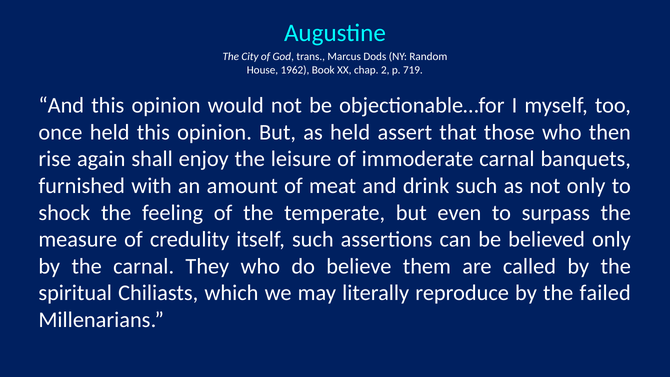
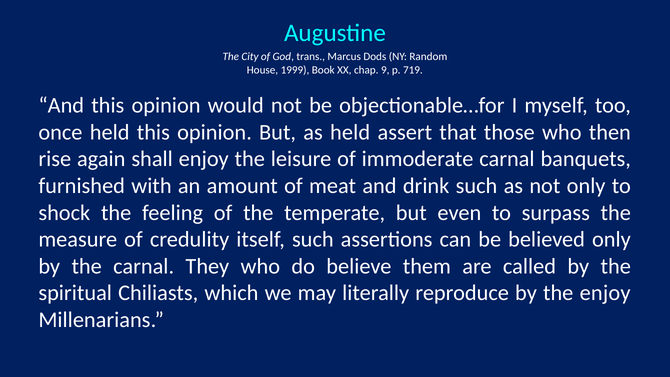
1962: 1962 -> 1999
2: 2 -> 9
the failed: failed -> enjoy
